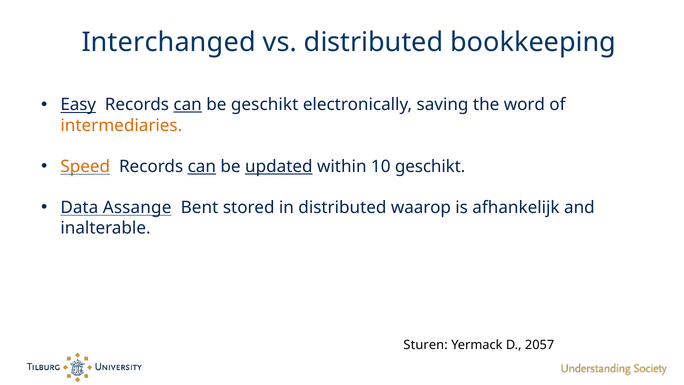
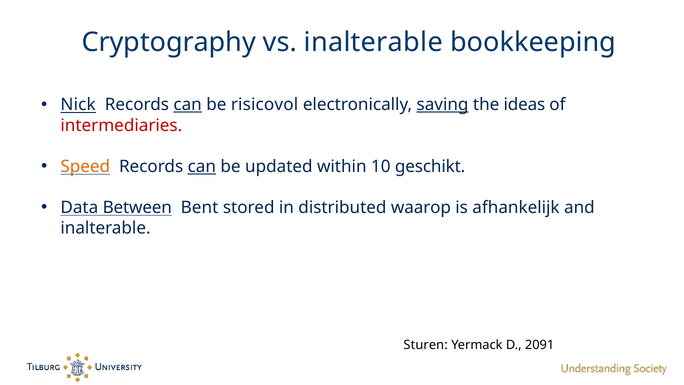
Interchanged: Interchanged -> Cryptography
vs distributed: distributed -> inalterable
Easy: Easy -> Nick
be geschikt: geschikt -> risicovol
saving underline: none -> present
word: word -> ideas
intermediaries colour: orange -> red
updated underline: present -> none
Assange: Assange -> Between
2057: 2057 -> 2091
